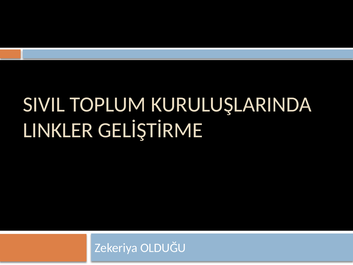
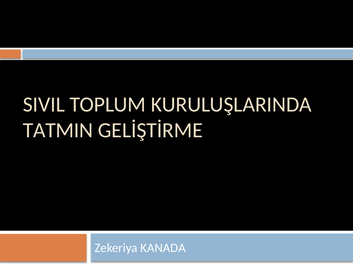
LINKLER: LINKLER -> TATMIN
OLDUĞU: OLDUĞU -> KANADA
